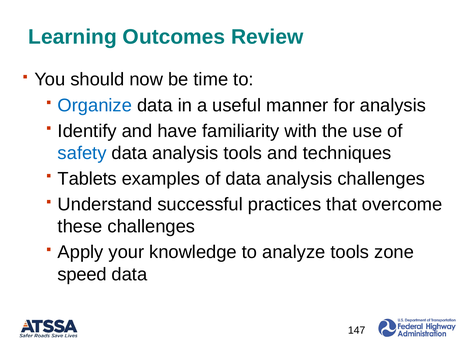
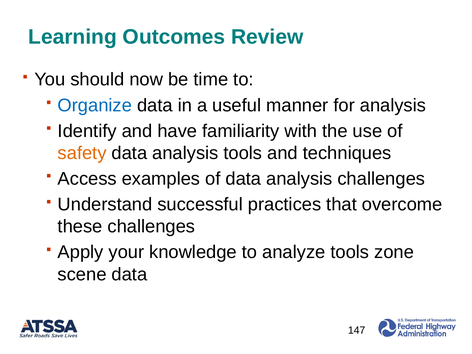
safety colour: blue -> orange
Tablets: Tablets -> Access
speed: speed -> scene
